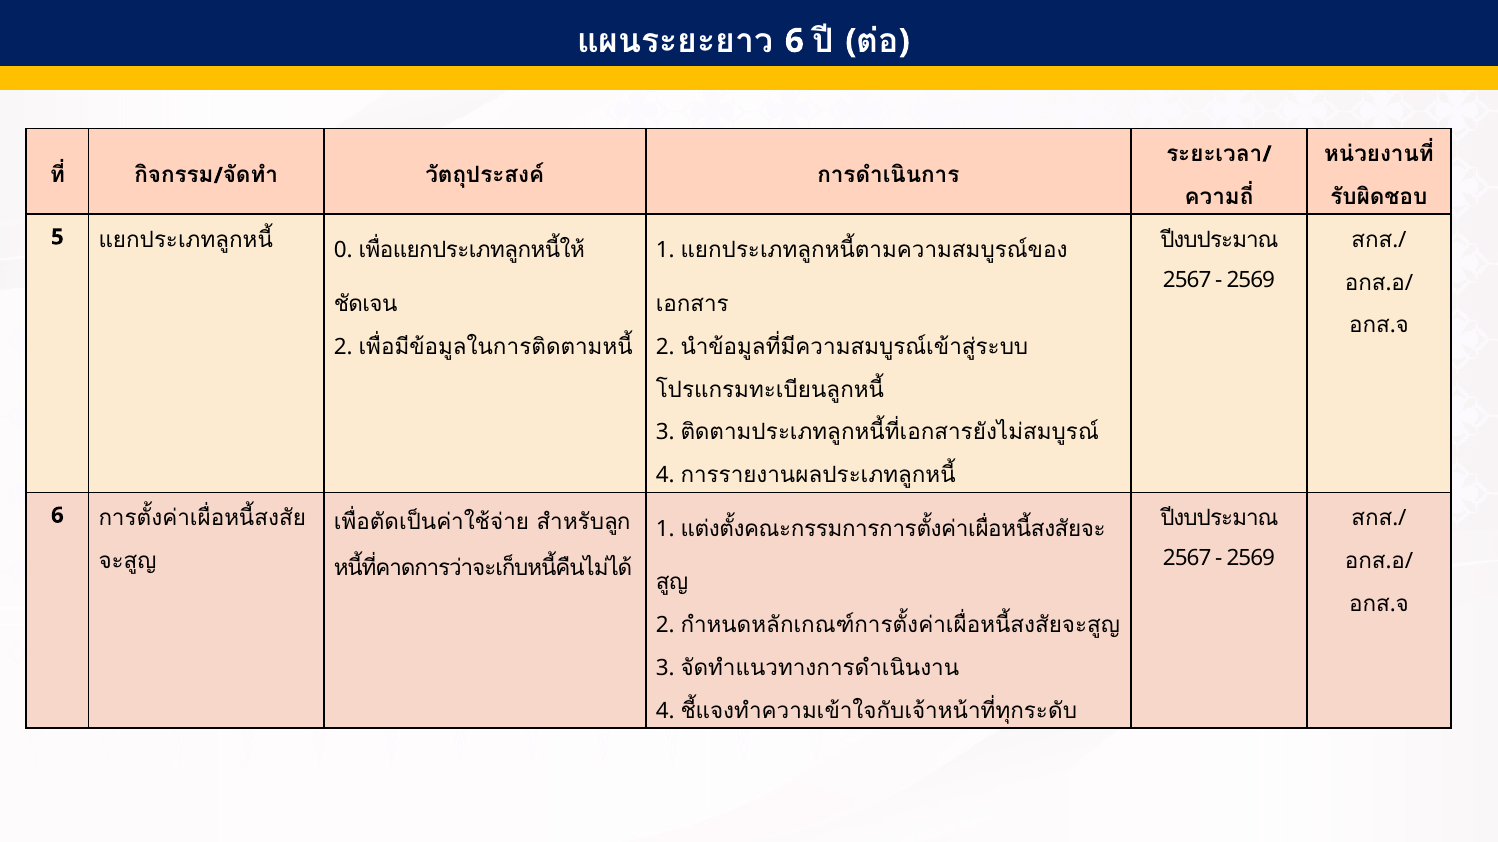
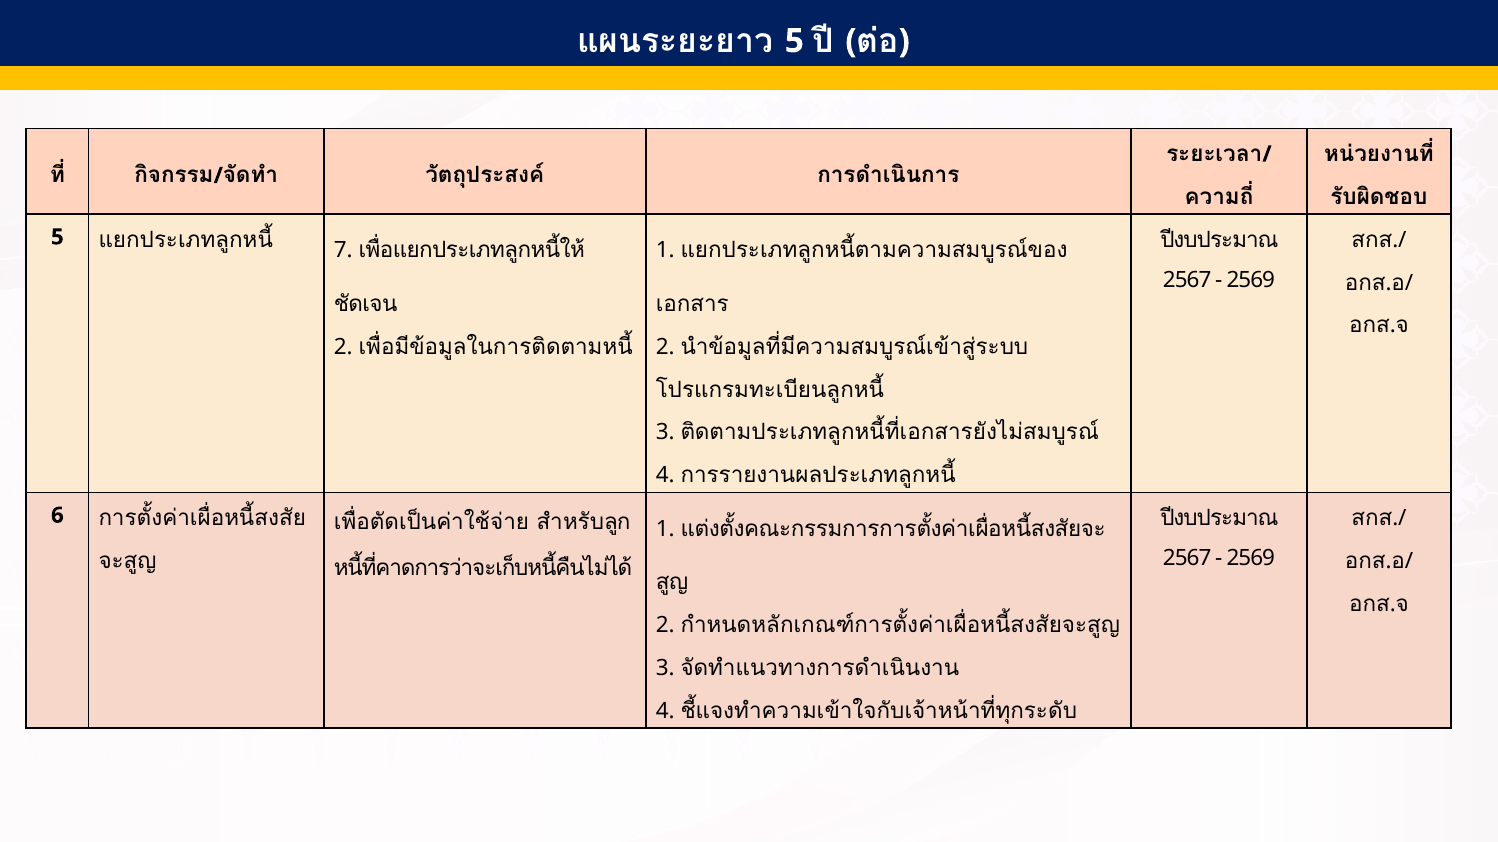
6 at (794, 41): 6 -> 5
0: 0 -> 7
